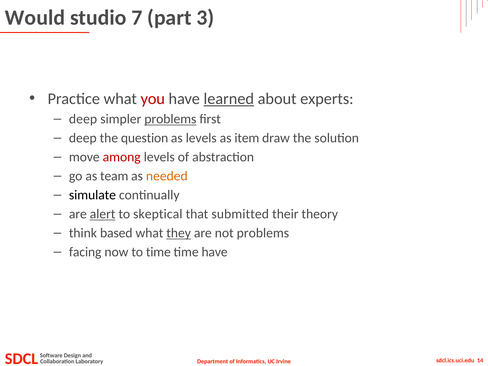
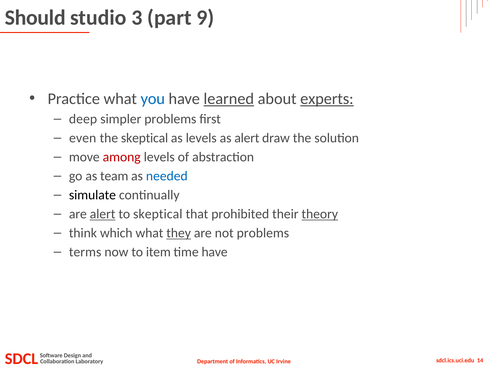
Would: Would -> Should
7: 7 -> 3
3: 3 -> 9
you colour: red -> blue
experts underline: none -> present
problems at (170, 119) underline: present -> none
deep at (83, 138): deep -> even
the question: question -> skeptical
as item: item -> alert
needed colour: orange -> blue
submitted: submitted -> prohibited
theory underline: none -> present
based: based -> which
facing: facing -> terms
to time: time -> item
